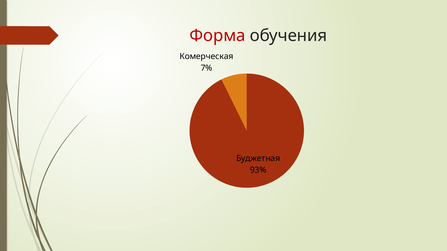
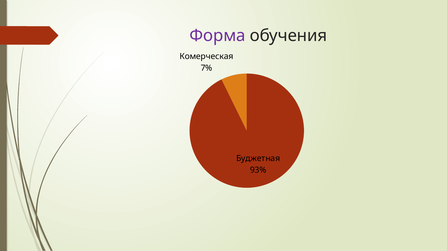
Форма colour: red -> purple
